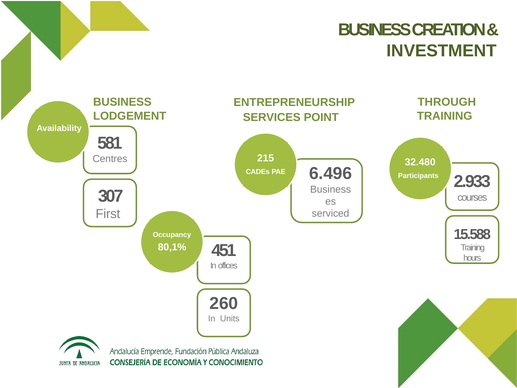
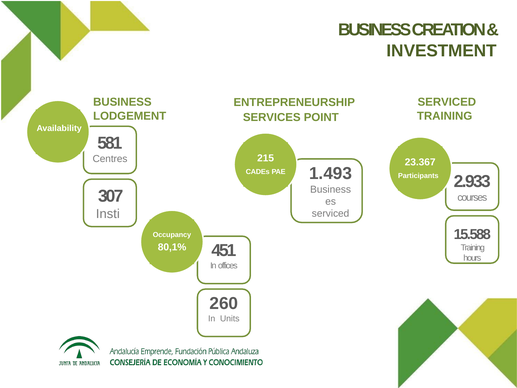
THROUGH at (447, 102): THROUGH -> SERVICED
32.480: 32.480 -> 23.367
6.496: 6.496 -> 1.493
First: First -> Insti
